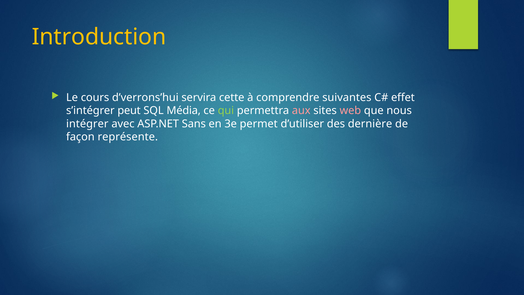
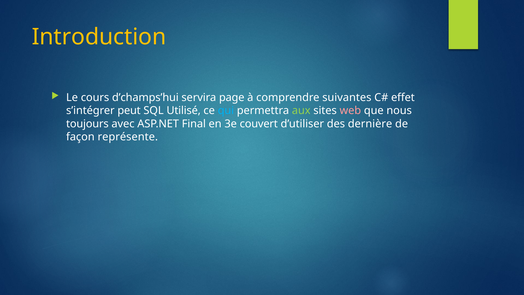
d’verrons’hui: d’verrons’hui -> d’champs’hui
cette: cette -> page
Média: Média -> Utilisé
qui colour: light green -> light blue
aux colour: pink -> light green
intégrer: intégrer -> toujours
Sans: Sans -> Final
permet: permet -> couvert
